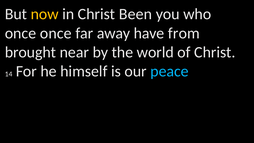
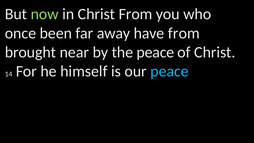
now colour: yellow -> light green
Christ Been: Been -> From
once once: once -> been
the world: world -> peace
